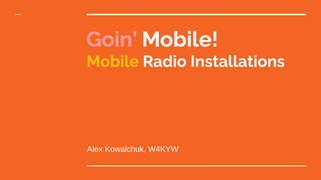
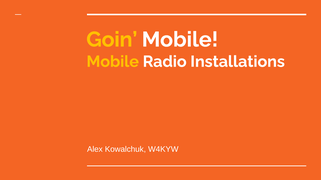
Goin colour: pink -> yellow
